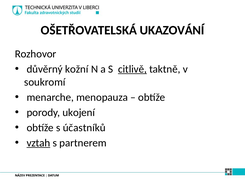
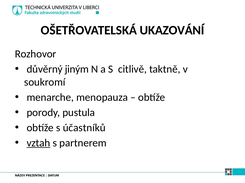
kožní: kožní -> jiným
citlivě underline: present -> none
ukojení: ukojení -> pustula
